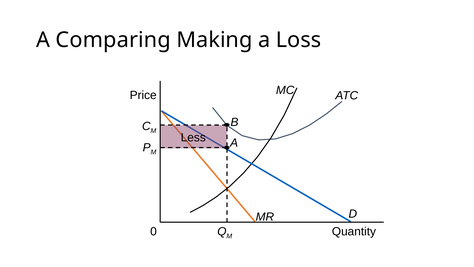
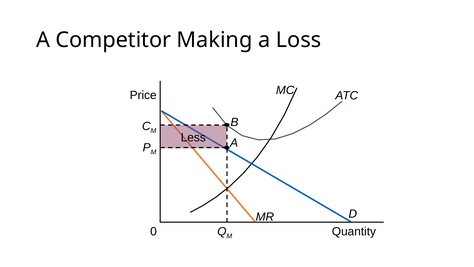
Comparing: Comparing -> Competitor
